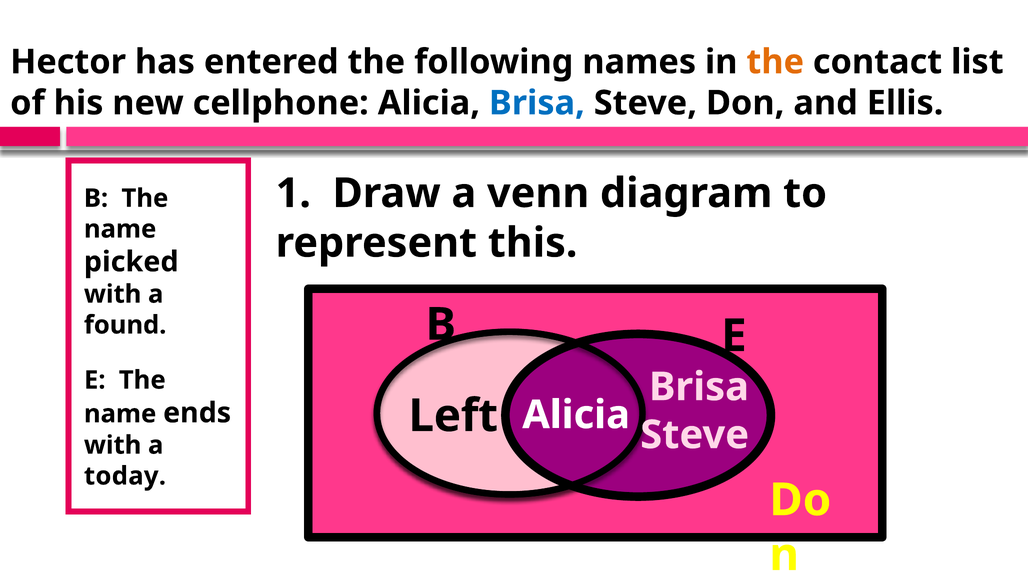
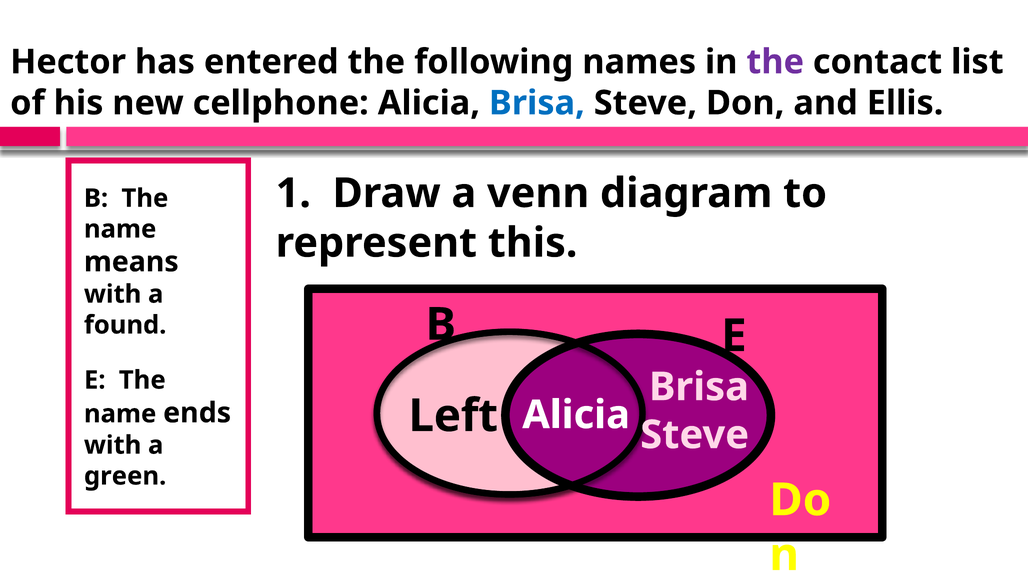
the at (775, 62) colour: orange -> purple
picked: picked -> means
today: today -> green
